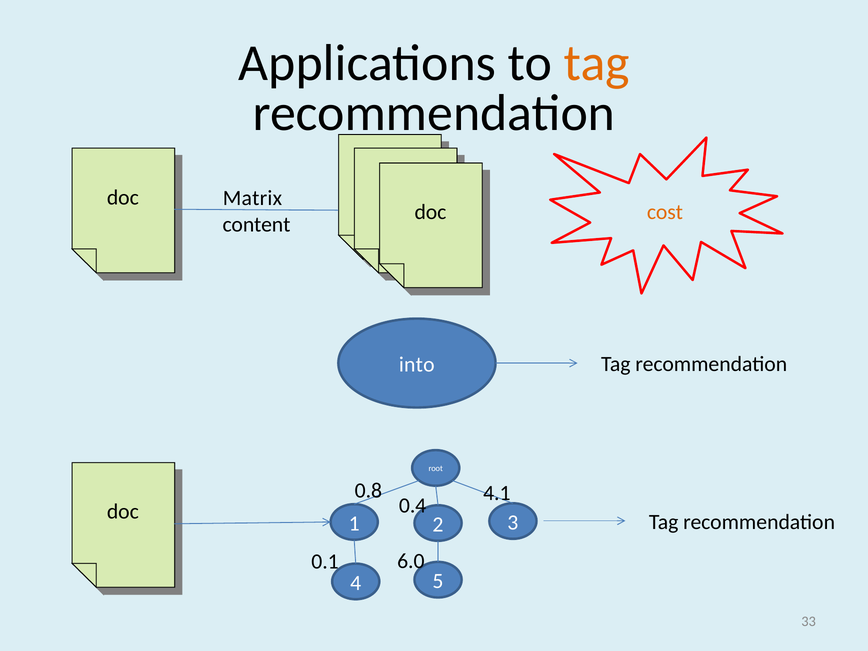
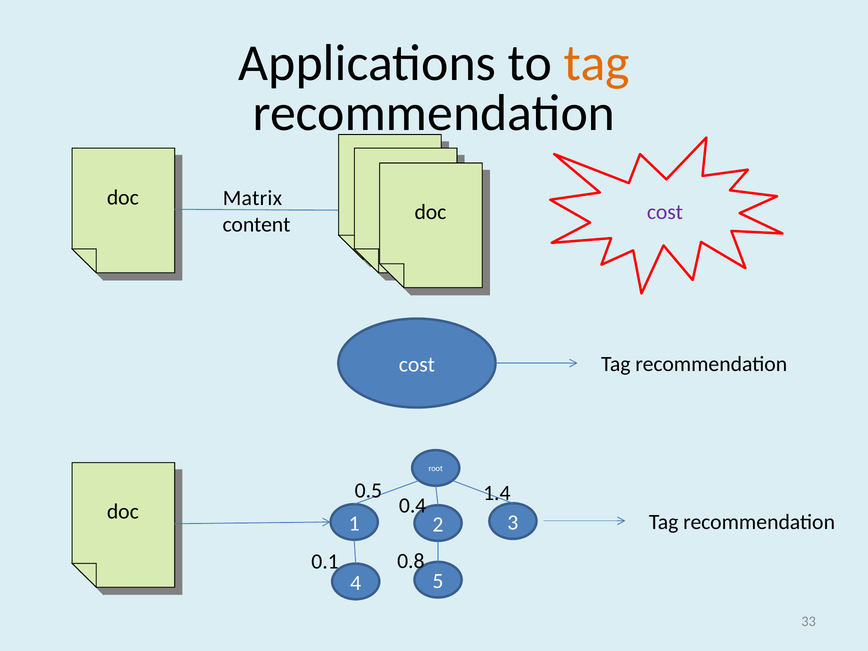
cost at (665, 212) colour: orange -> purple
into at (417, 365): into -> cost
0.8: 0.8 -> 0.5
4.1: 4.1 -> 1.4
6.0: 6.0 -> 0.8
